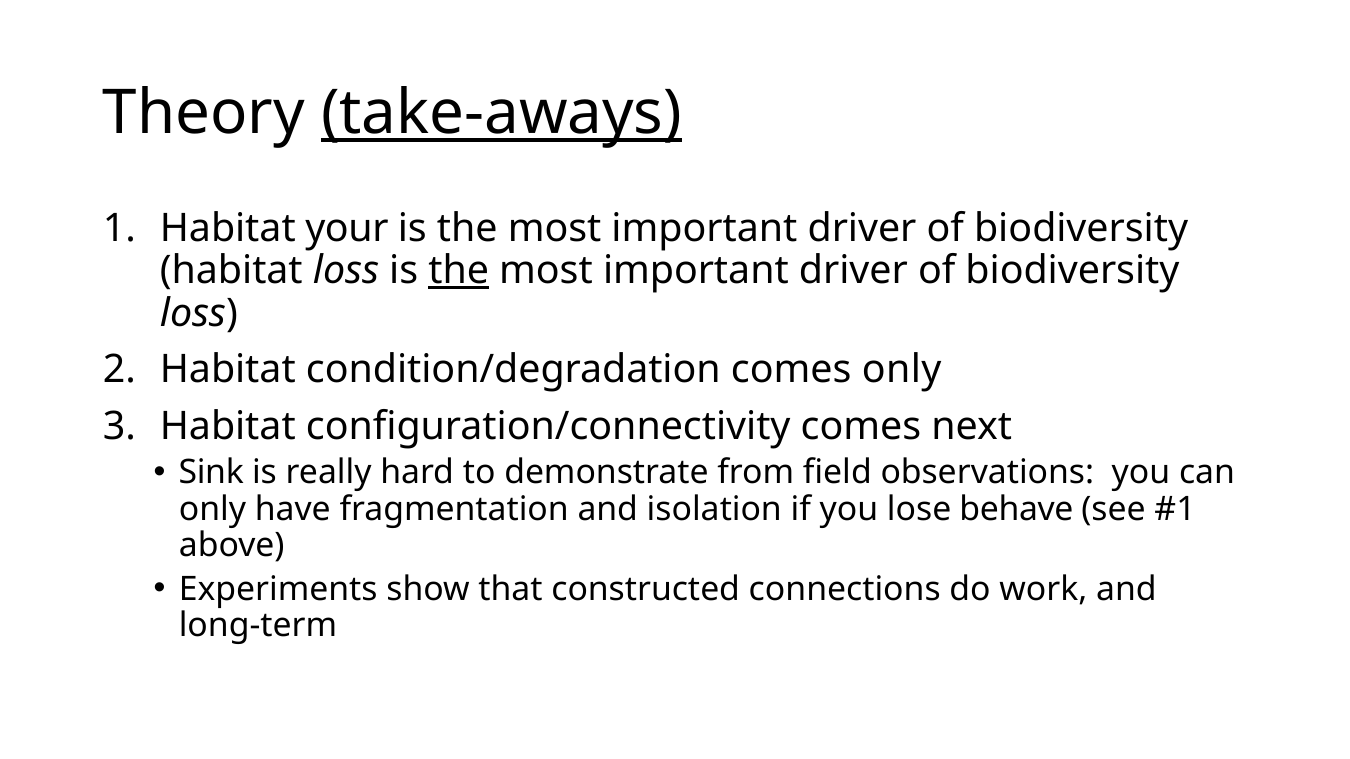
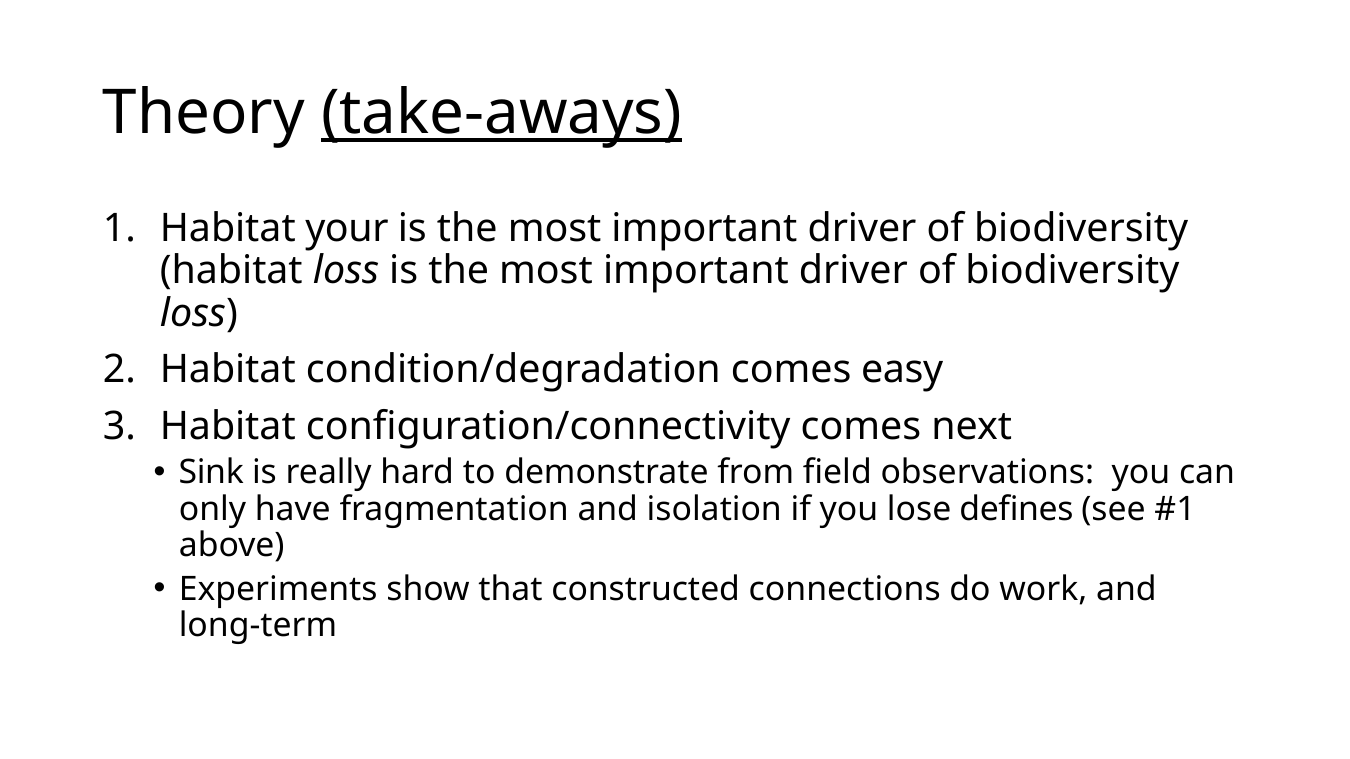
the at (459, 271) underline: present -> none
comes only: only -> easy
behave: behave -> defines
